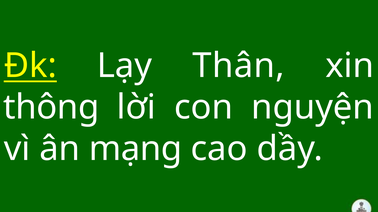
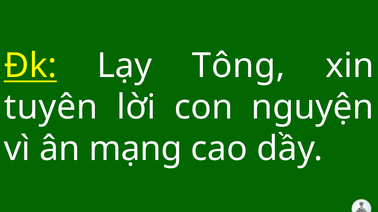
Thân: Thân -> Tông
thông: thông -> tuyên
